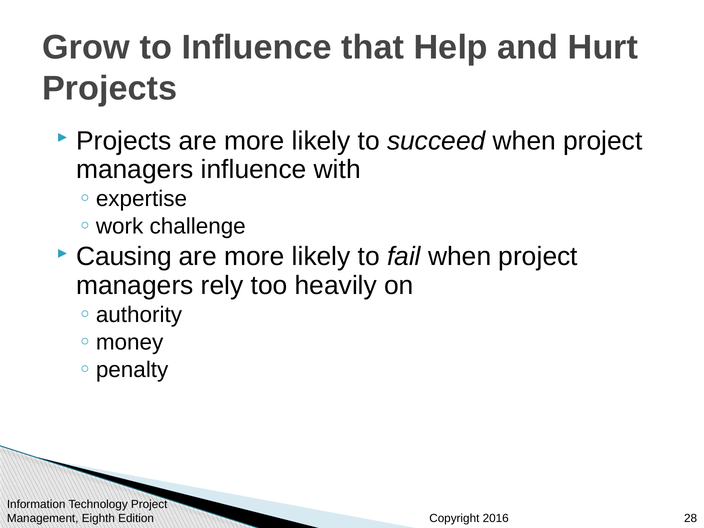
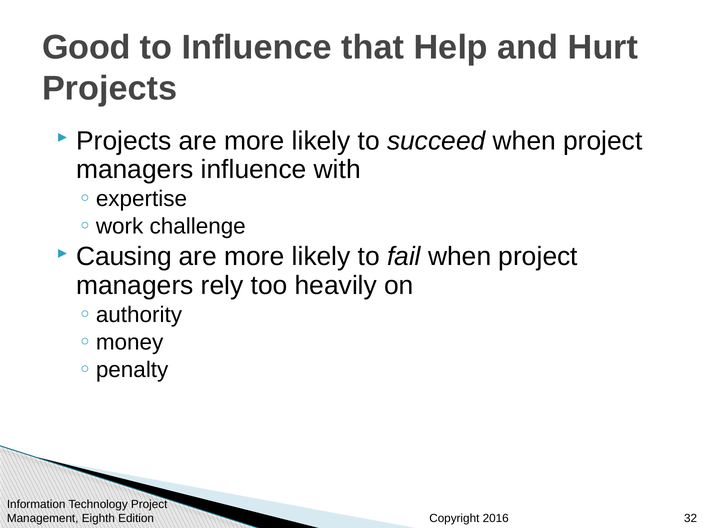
Grow: Grow -> Good
28: 28 -> 32
